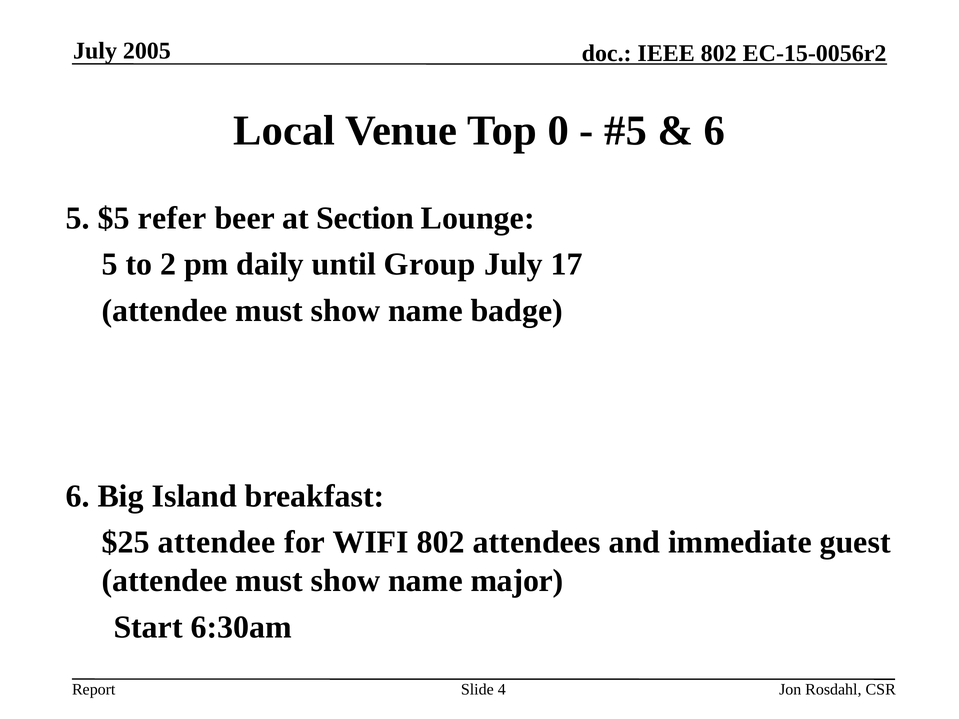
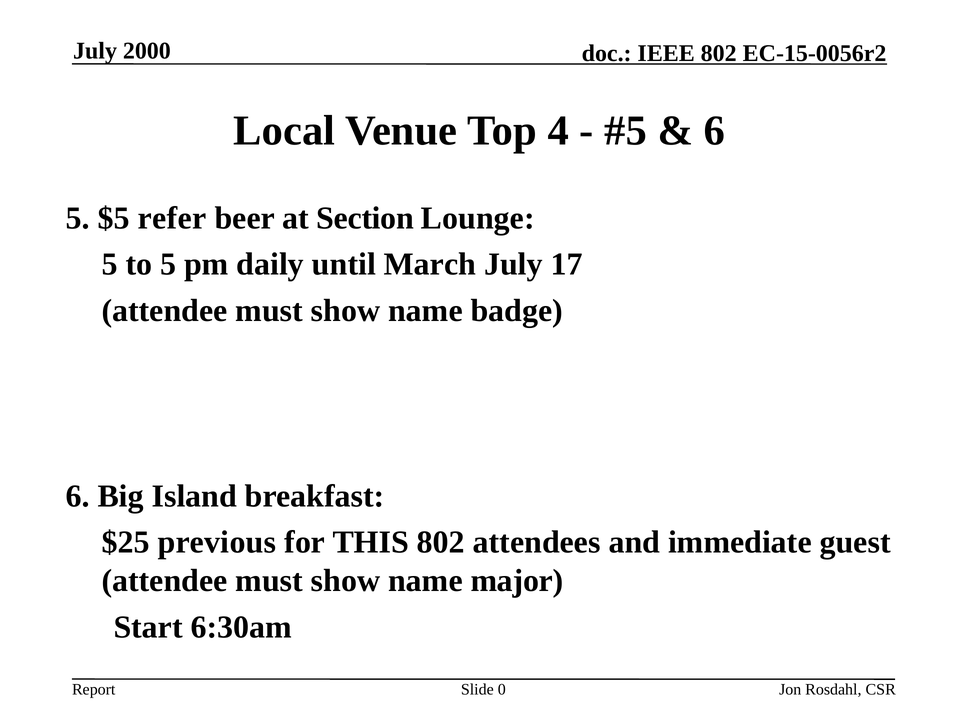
2005: 2005 -> 2000
0: 0 -> 4
to 2: 2 -> 5
Group: Group -> March
$25 attendee: attendee -> previous
WIFI: WIFI -> THIS
4: 4 -> 0
